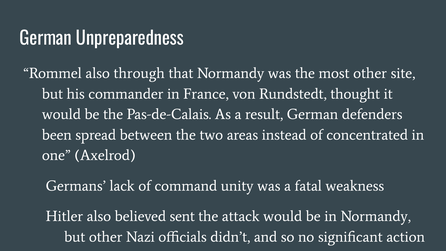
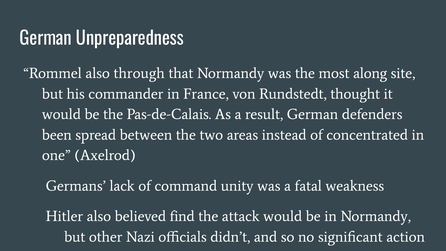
most other: other -> along
sent: sent -> find
